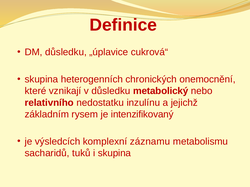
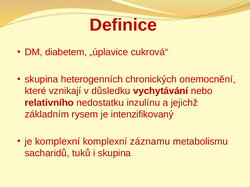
DM důsledku: důsledku -> diabetem
metabolický: metabolický -> vychytávání
je výsledcích: výsledcích -> komplexní
